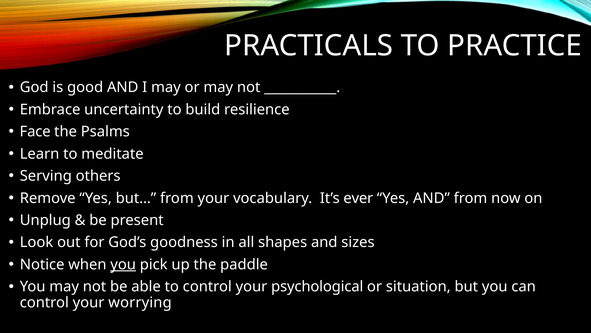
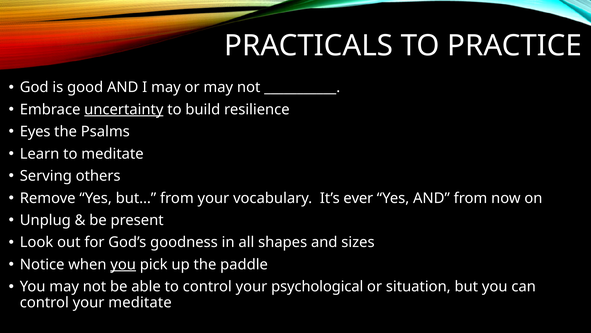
uncertainty underline: none -> present
Face: Face -> Eyes
your worrying: worrying -> meditate
